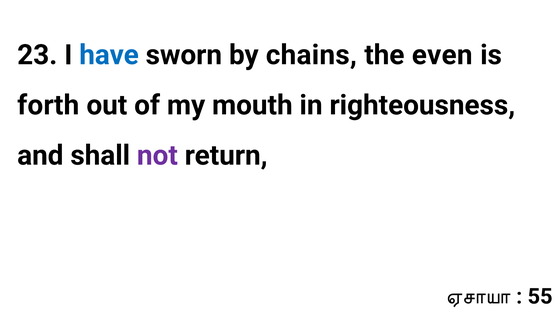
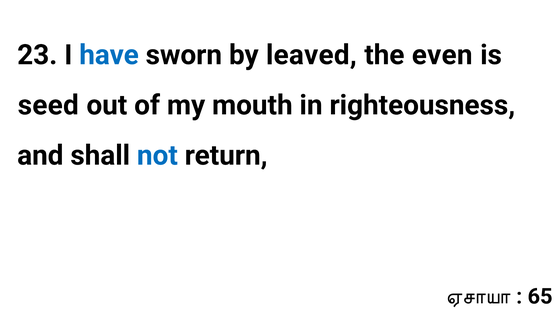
chains: chains -> leaved
forth: forth -> seed
not colour: purple -> blue
55: 55 -> 65
